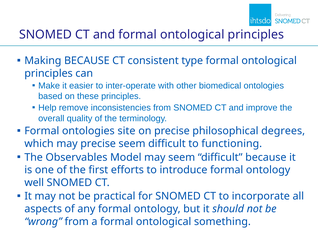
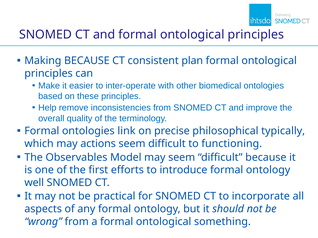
type: type -> plan
site: site -> link
degrees: degrees -> typically
may precise: precise -> actions
